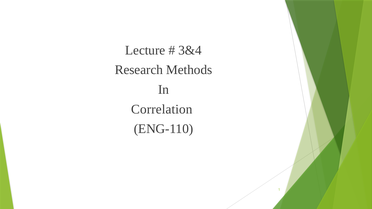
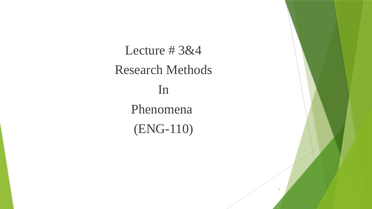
Correlation: Correlation -> Phenomena
